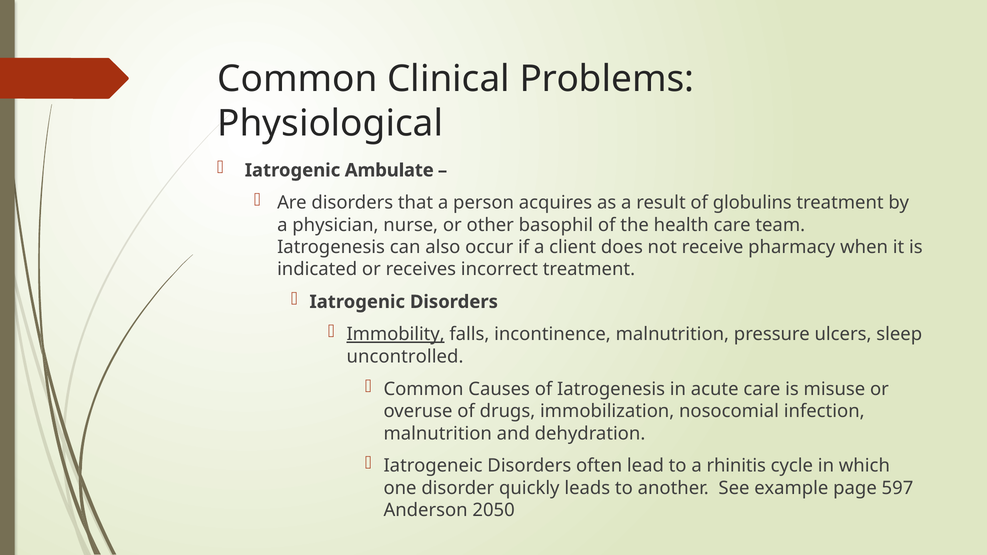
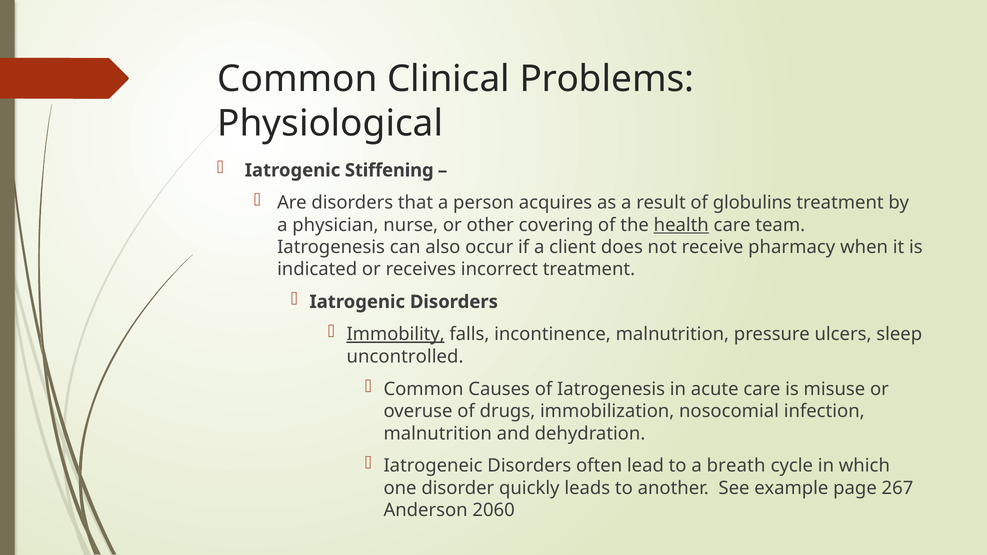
Ambulate: Ambulate -> Stiffening
basophil: basophil -> covering
health underline: none -> present
rhinitis: rhinitis -> breath
597: 597 -> 267
2050: 2050 -> 2060
